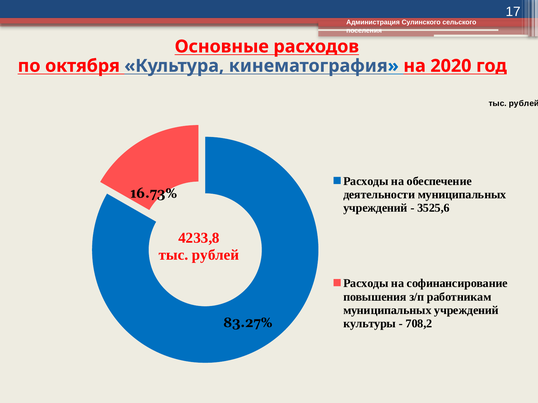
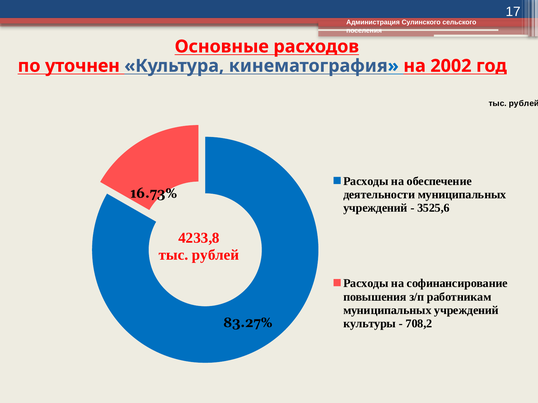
октября: октября -> уточнен
2020: 2020 -> 2002
